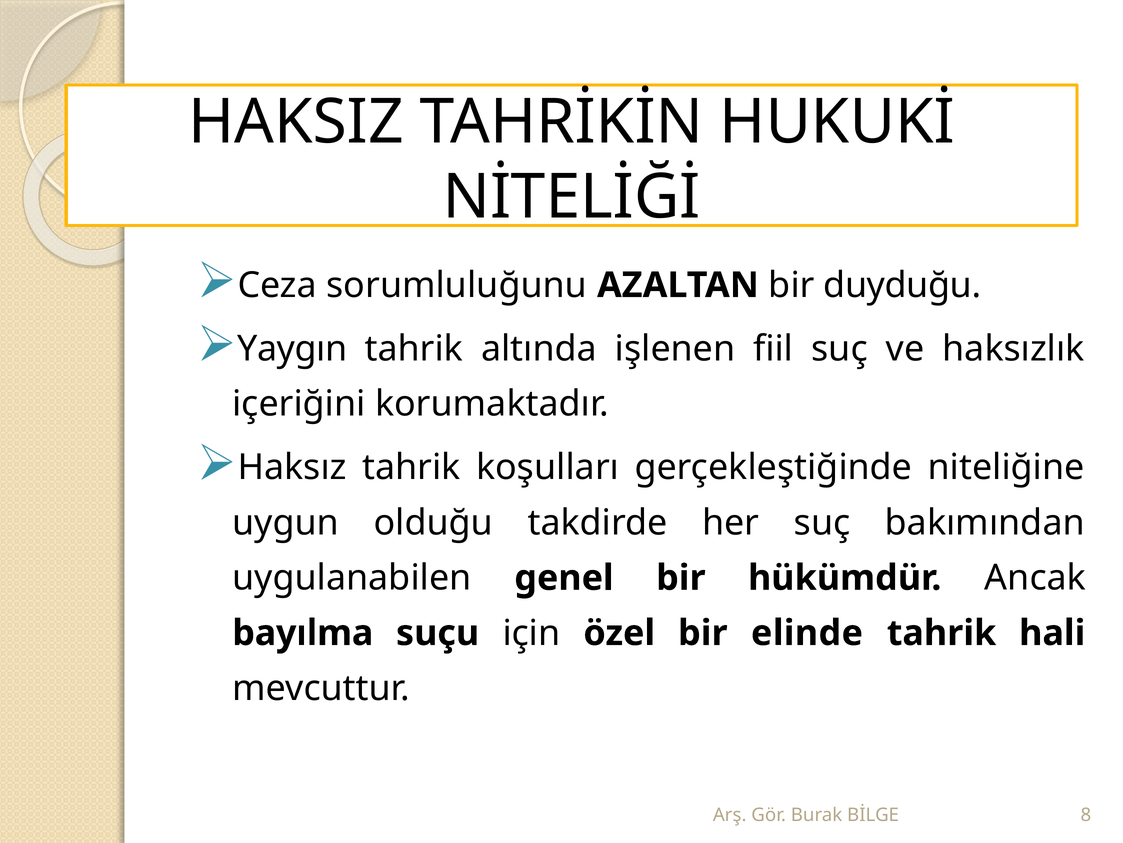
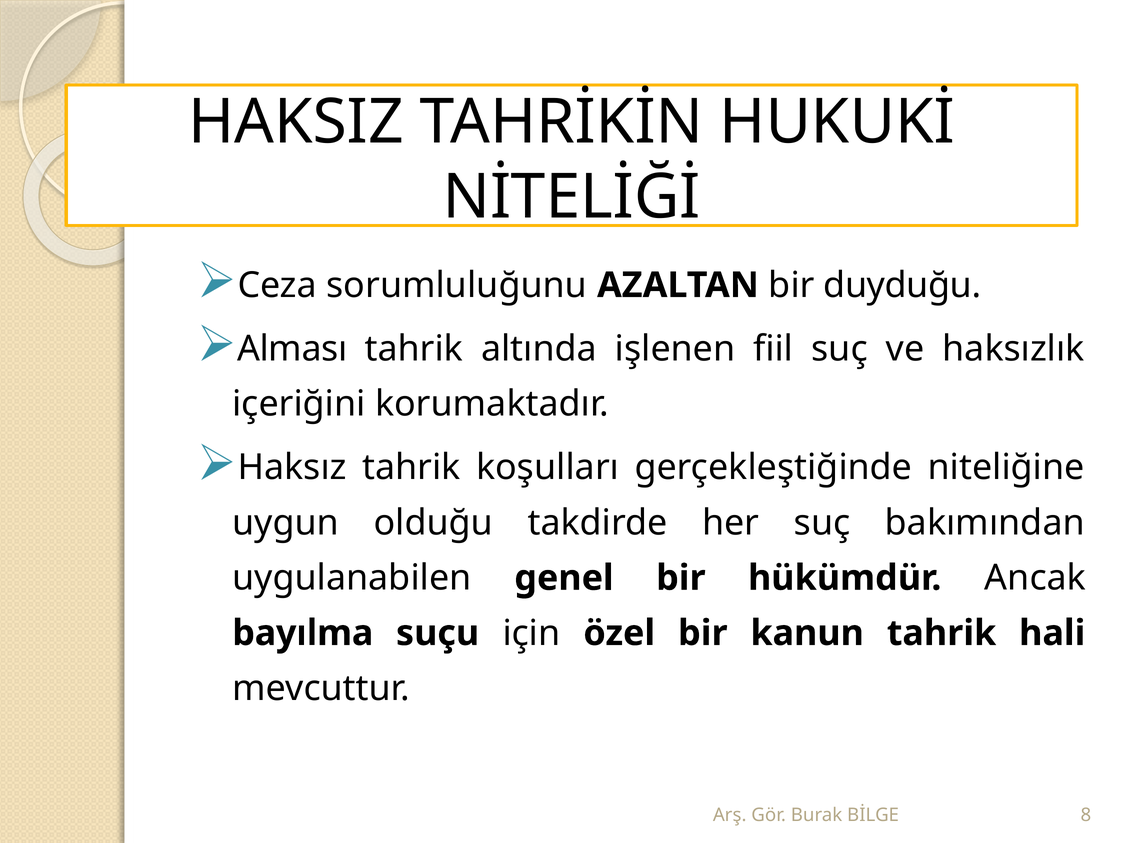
Yaygın: Yaygın -> Alması
elinde: elinde -> kanun
